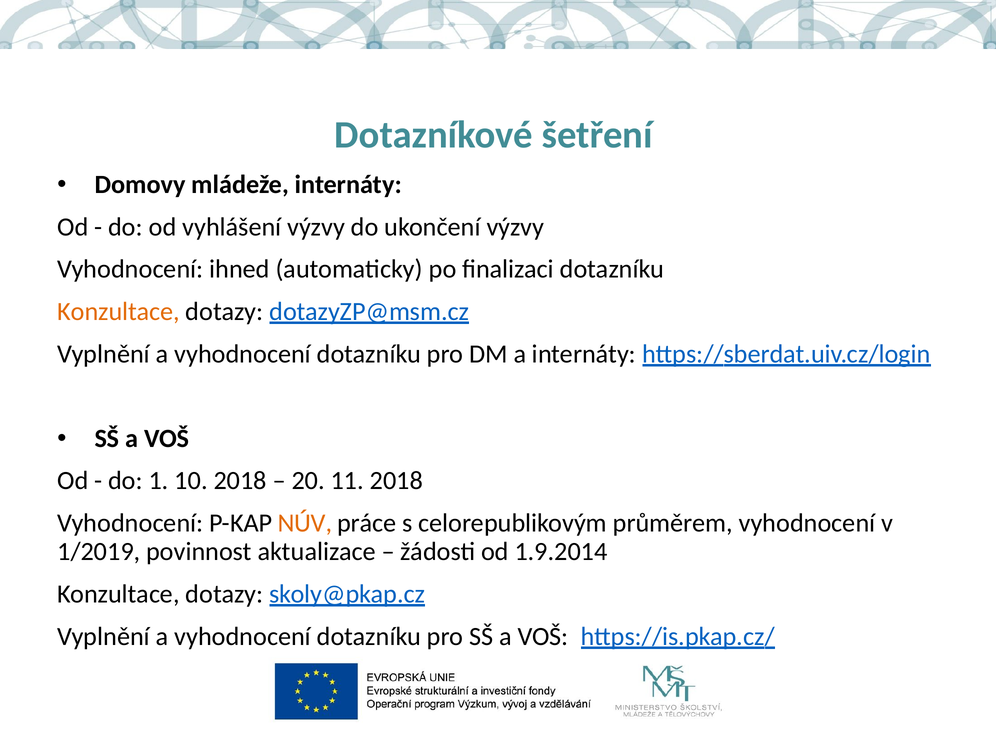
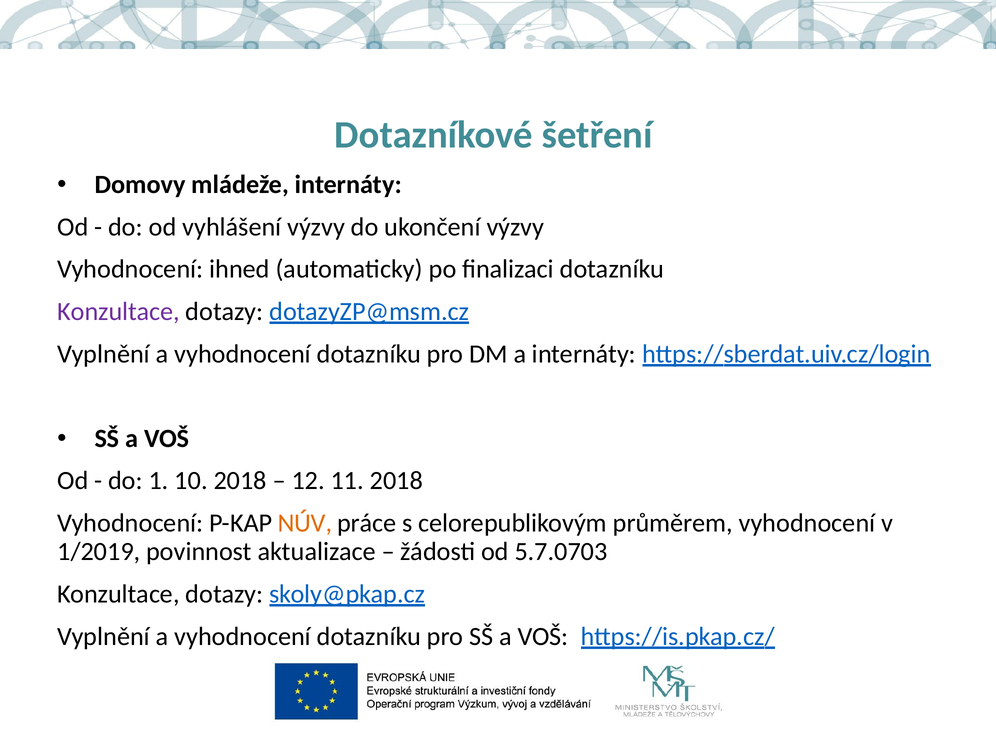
Konzultace at (118, 312) colour: orange -> purple
20: 20 -> 12
1.9.2014: 1.9.2014 -> 5.7.0703
